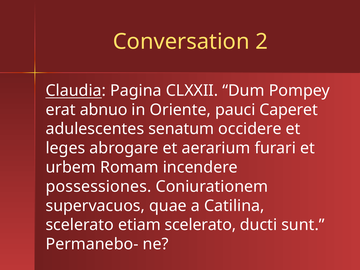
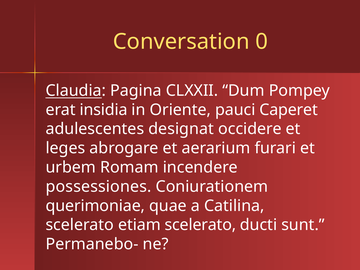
2: 2 -> 0
abnuo: abnuo -> insidia
senatum: senatum -> designat
supervacuos: supervacuos -> querimoniae
